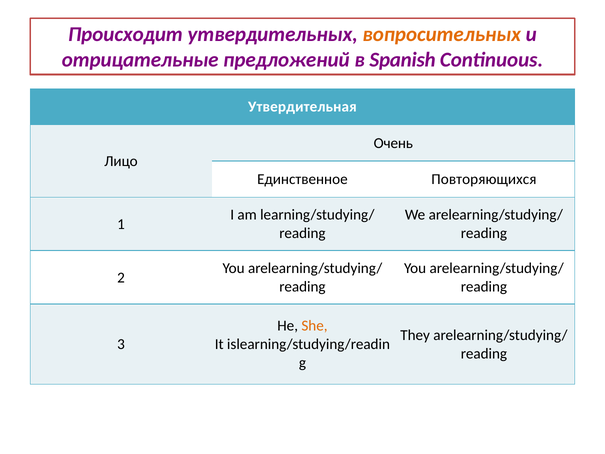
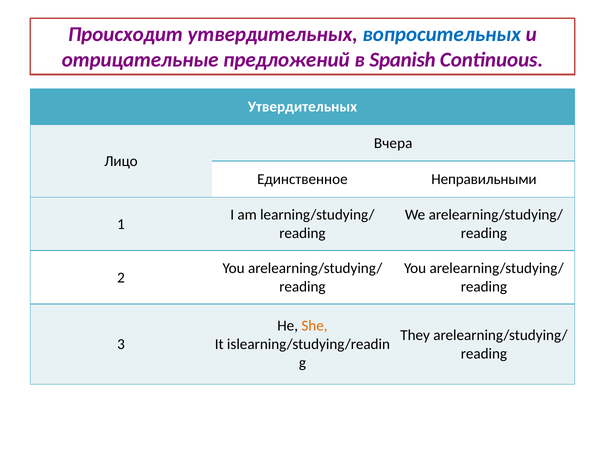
вопросительных colour: orange -> blue
Утвердительная at (302, 107): Утвердительная -> Утвердительных
Очень: Очень -> Вчера
Повторяющихся: Повторяющихся -> Неправильными
